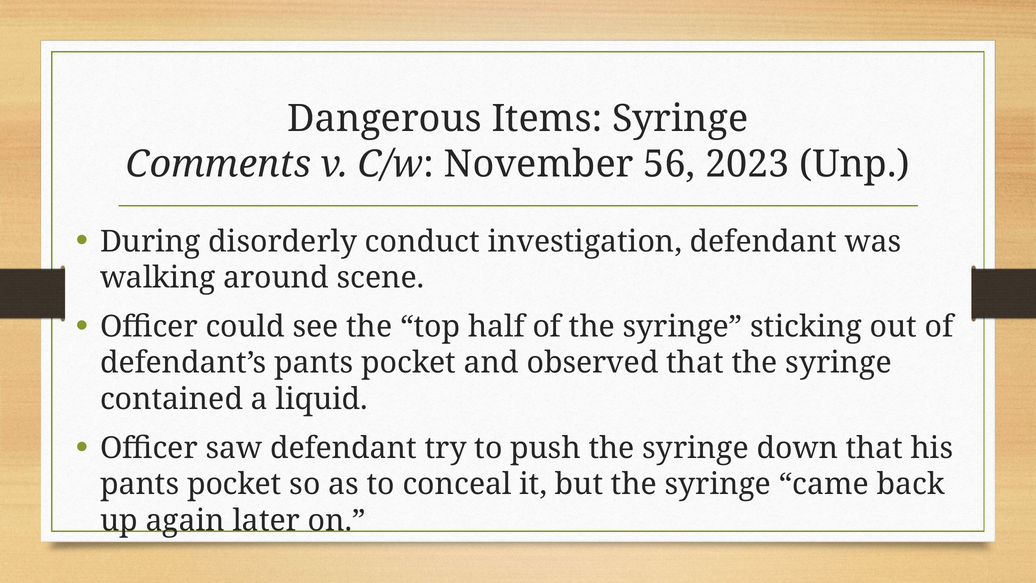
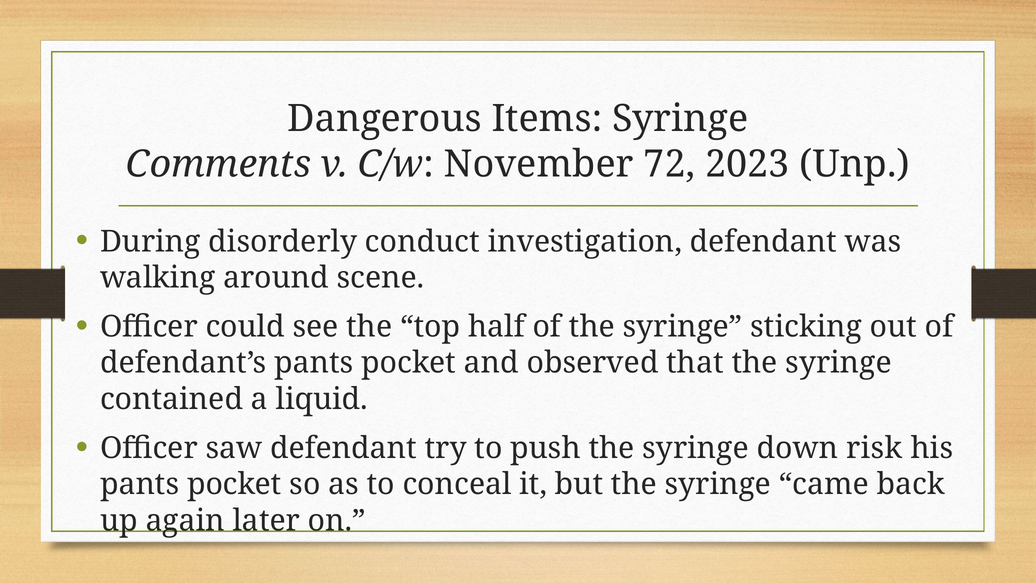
56: 56 -> 72
down that: that -> risk
